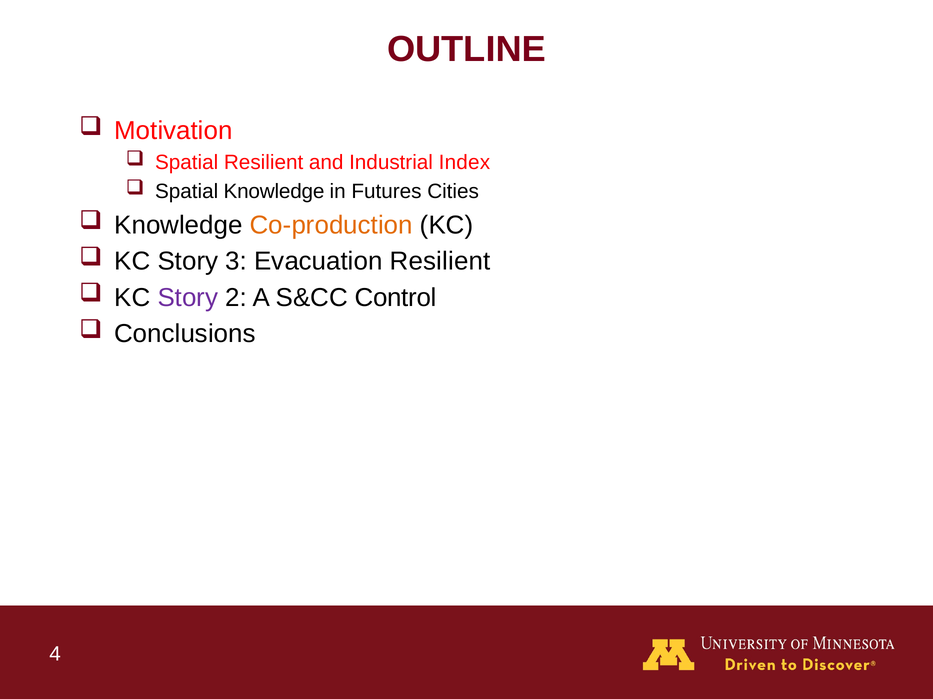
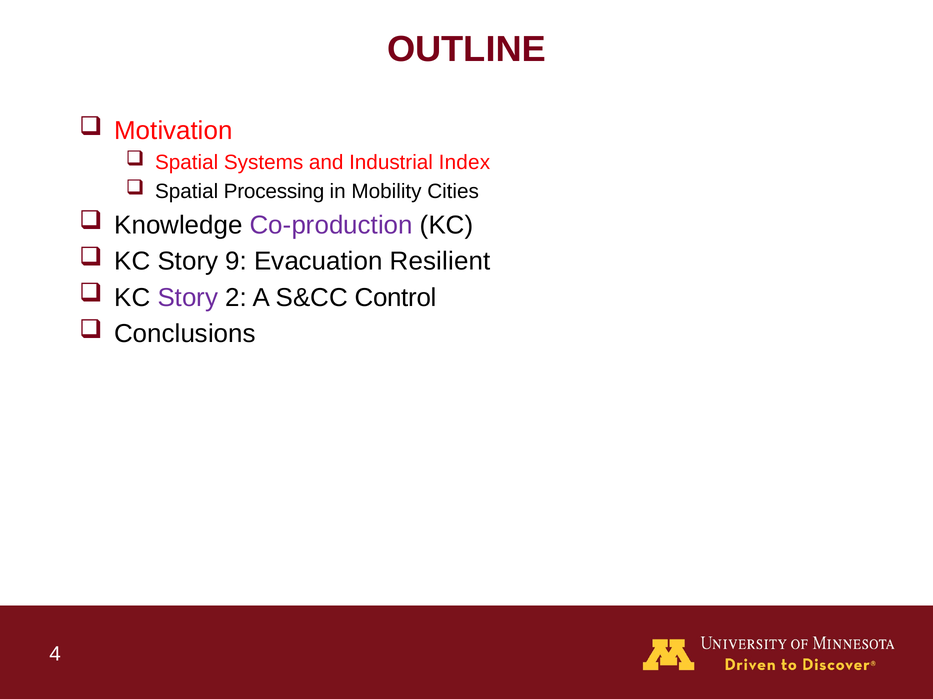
Spatial Resilient: Resilient -> Systems
Spatial Knowledge: Knowledge -> Processing
Futures: Futures -> Mobility
Co-production colour: orange -> purple
3: 3 -> 9
